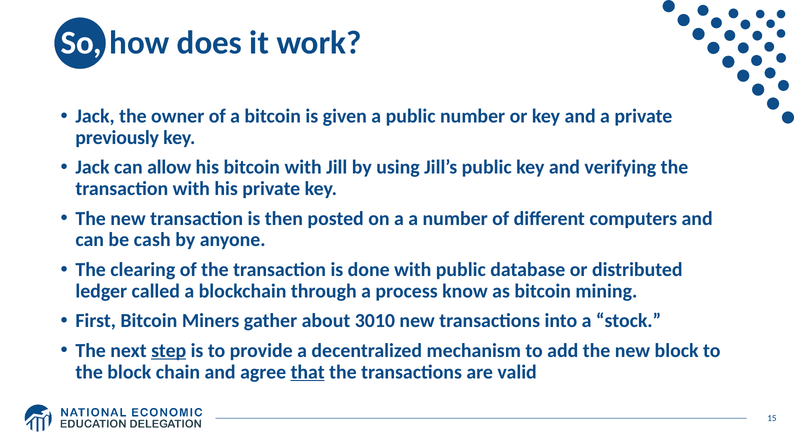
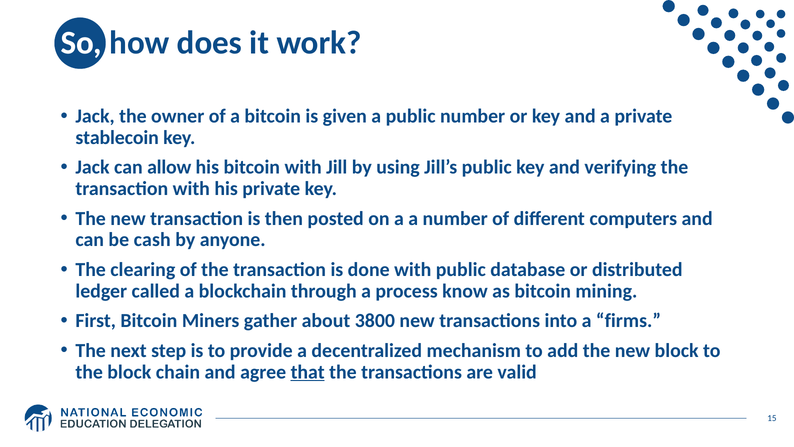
previously: previously -> stablecoin
3010: 3010 -> 3800
stock: stock -> firms
step underline: present -> none
